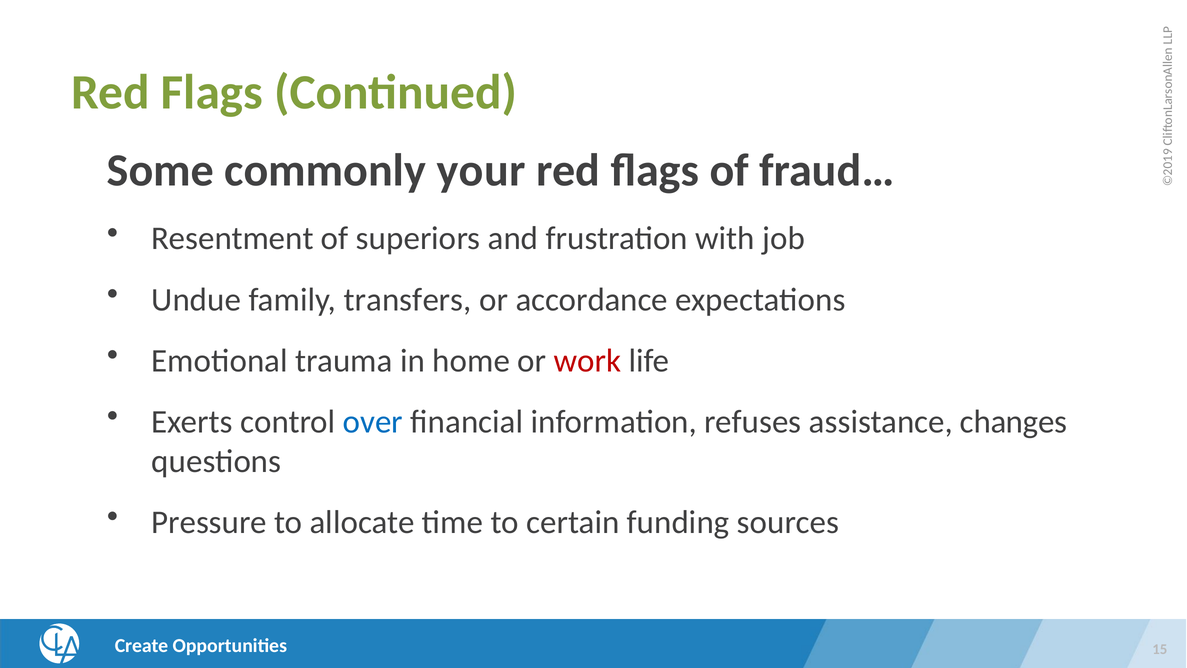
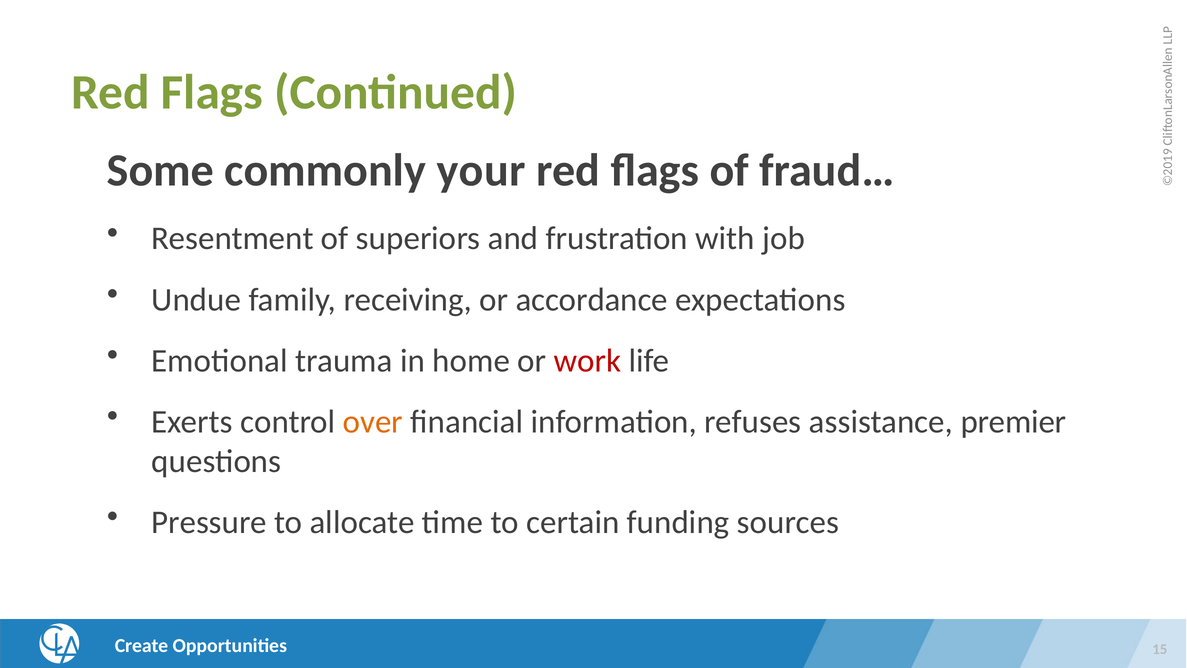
transfers: transfers -> receiving
over colour: blue -> orange
changes: changes -> premier
